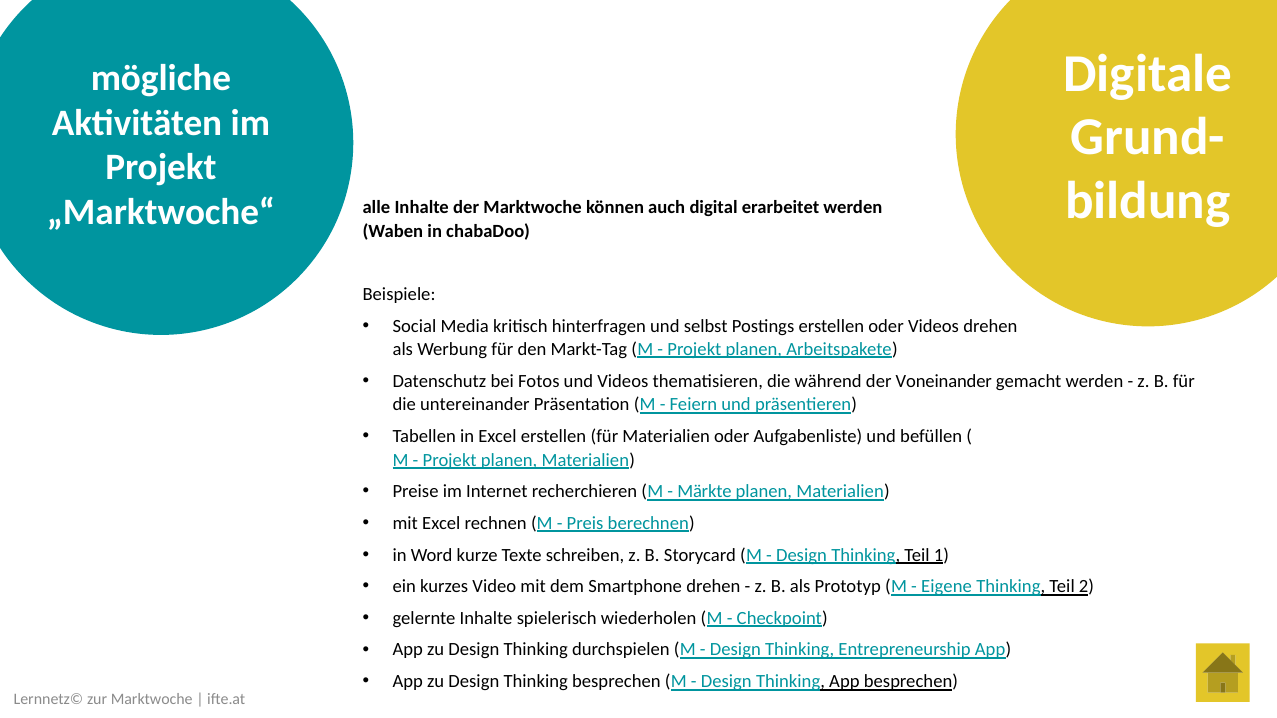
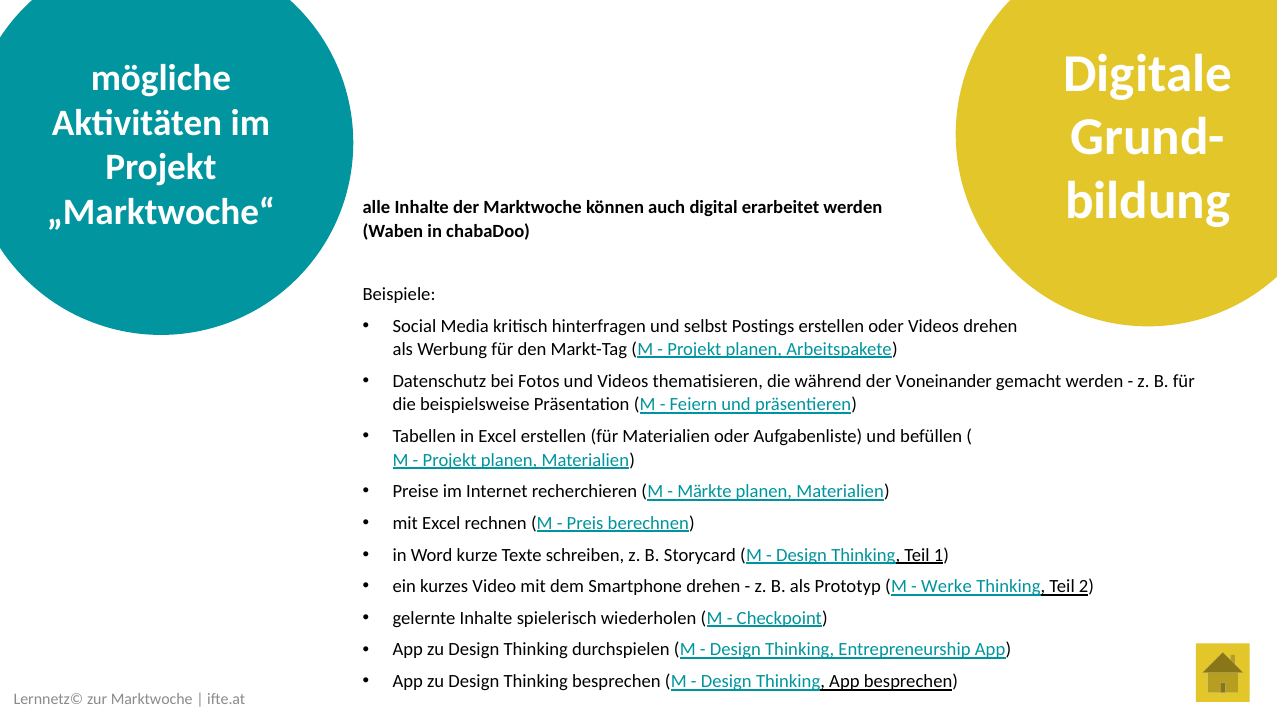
untereinander: untereinander -> beispielsweise
Eigene: Eigene -> Werke
